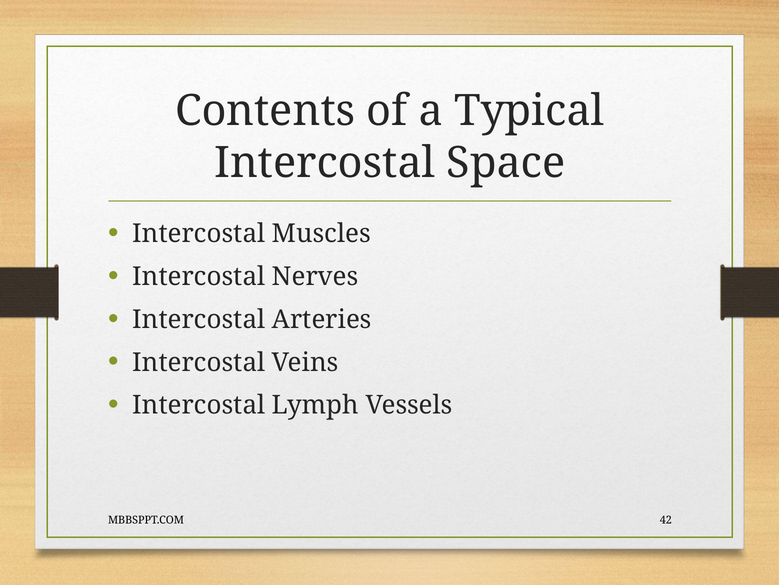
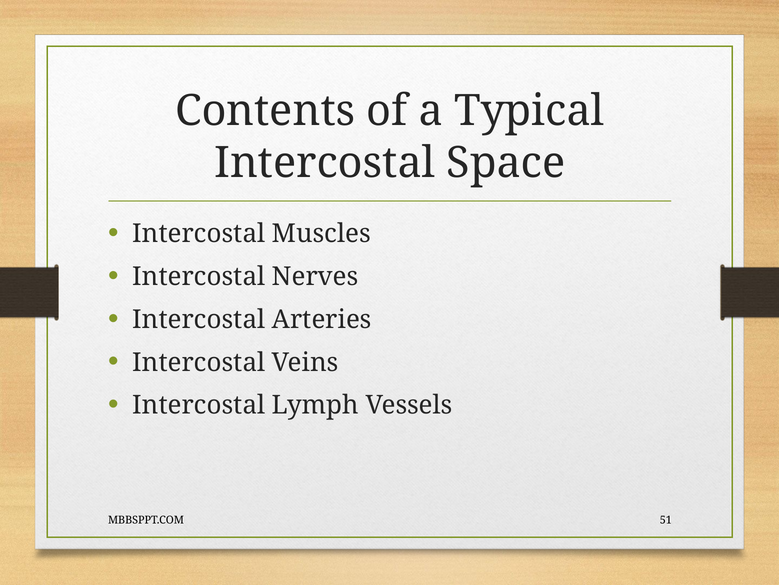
42: 42 -> 51
